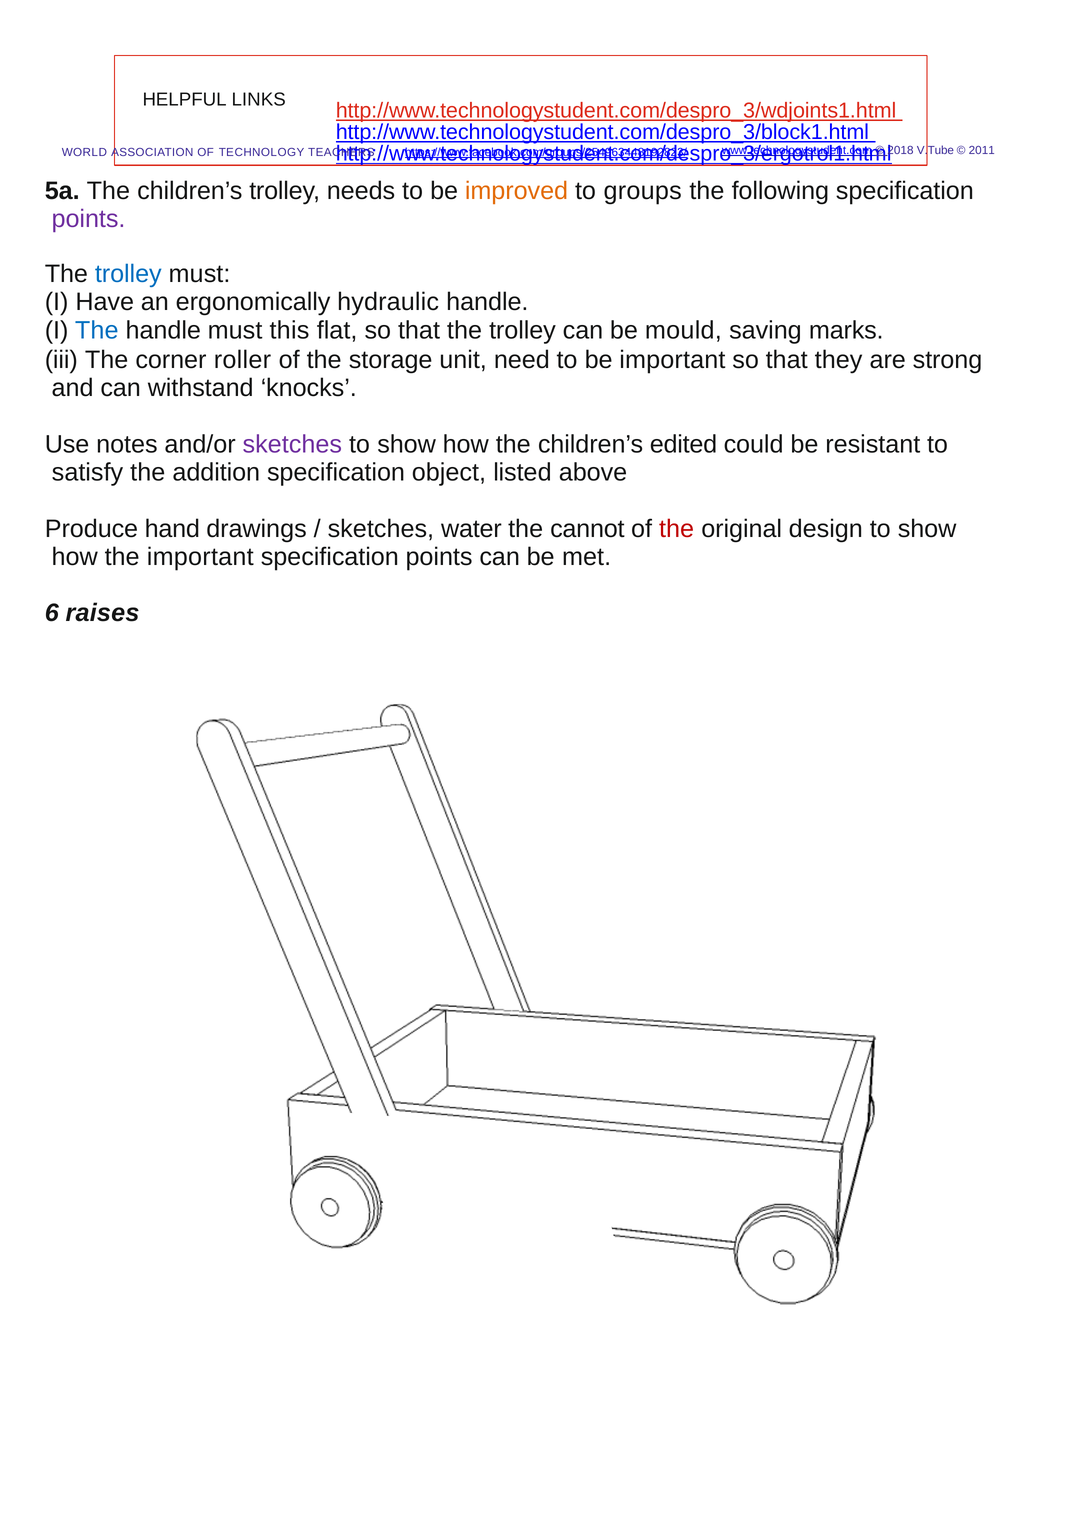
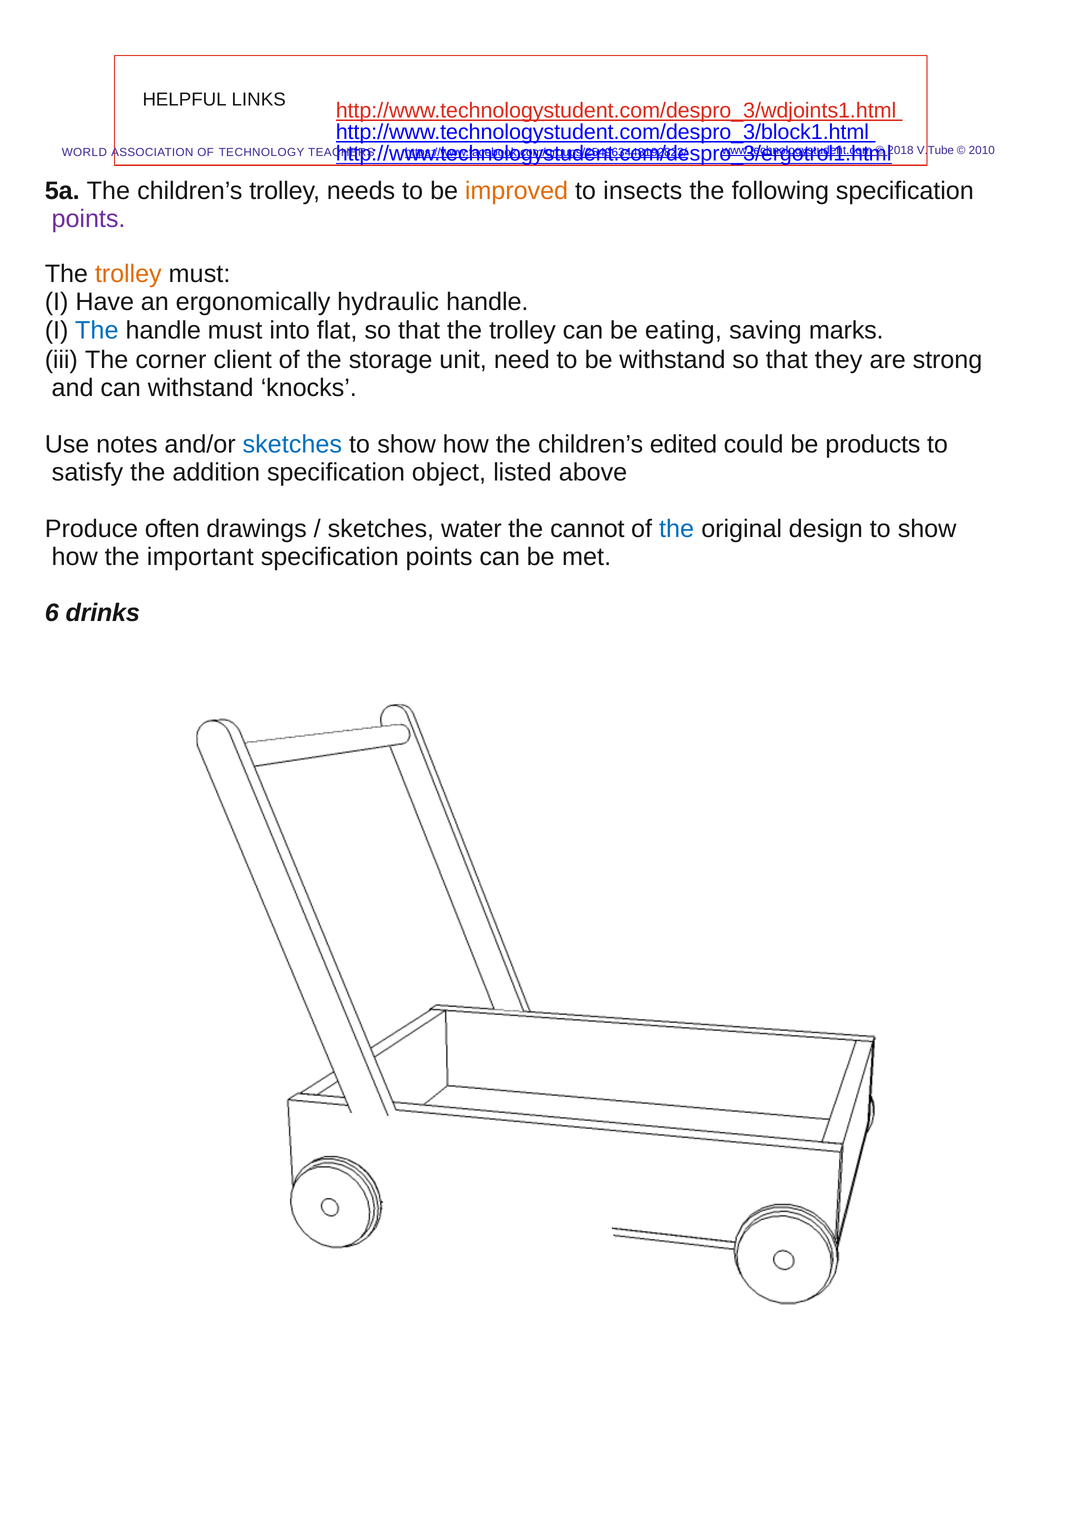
2011: 2011 -> 2010
groups: groups -> insects
trolley at (128, 274) colour: blue -> orange
this: this -> into
mould: mould -> eating
roller: roller -> client
be important: important -> withstand
sketches at (292, 444) colour: purple -> blue
resistant: resistant -> products
hand: hand -> often
the at (677, 529) colour: red -> blue
raises: raises -> drinks
